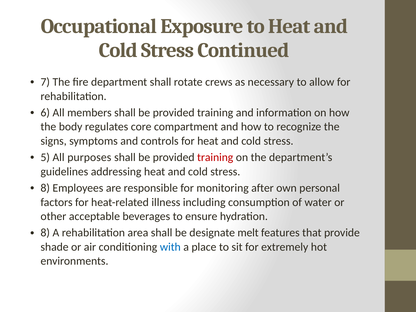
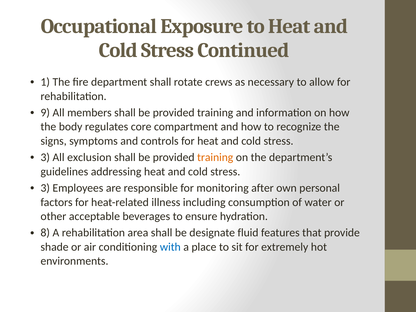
7: 7 -> 1
6: 6 -> 9
5 at (45, 157): 5 -> 3
purposes: purposes -> exclusion
training at (215, 157) colour: red -> orange
8 at (45, 188): 8 -> 3
melt: melt -> fluid
